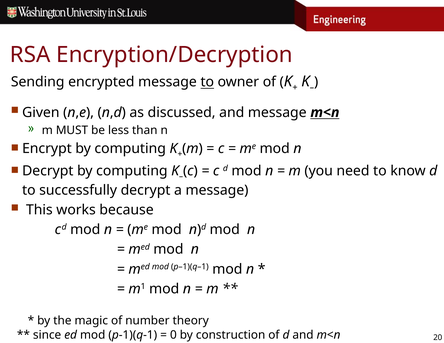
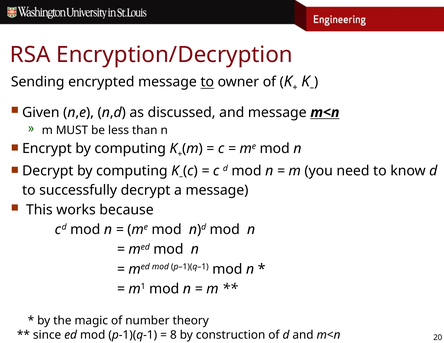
0: 0 -> 8
